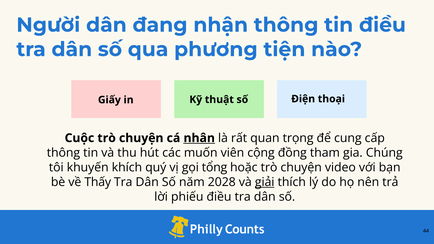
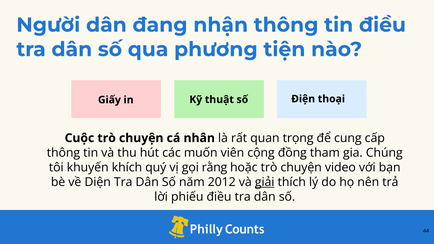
nhân underline: present -> none
tổng: tổng -> rằng
Thấy: Thấy -> Diện
2028: 2028 -> 2012
